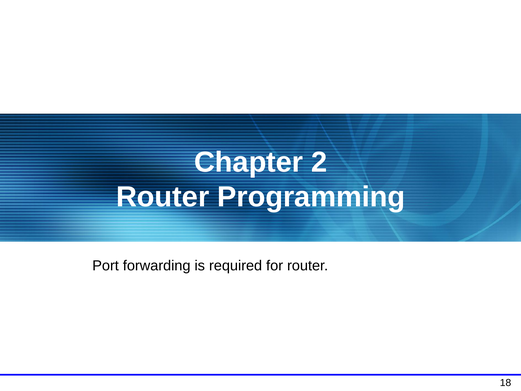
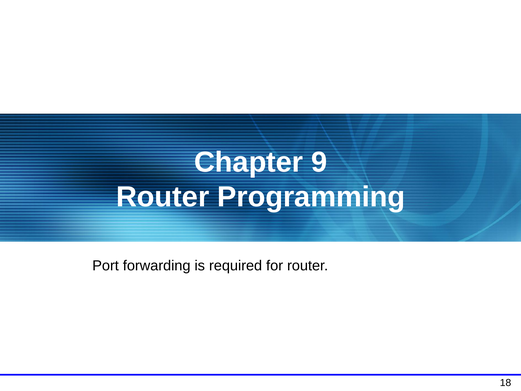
2: 2 -> 9
